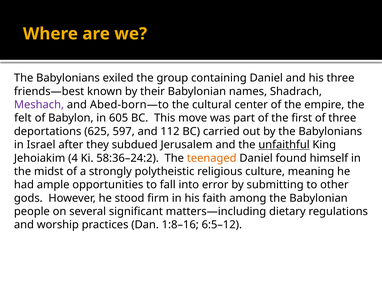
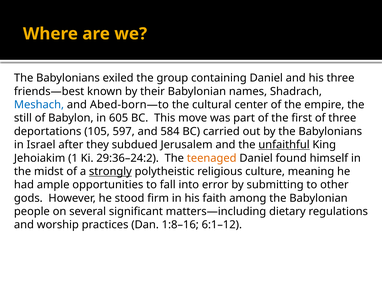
Meshach colour: purple -> blue
felt: felt -> still
625: 625 -> 105
112: 112 -> 584
4: 4 -> 1
58:36–24:2: 58:36–24:2 -> 29:36–24:2
strongly underline: none -> present
6:5–12: 6:5–12 -> 6:1–12
